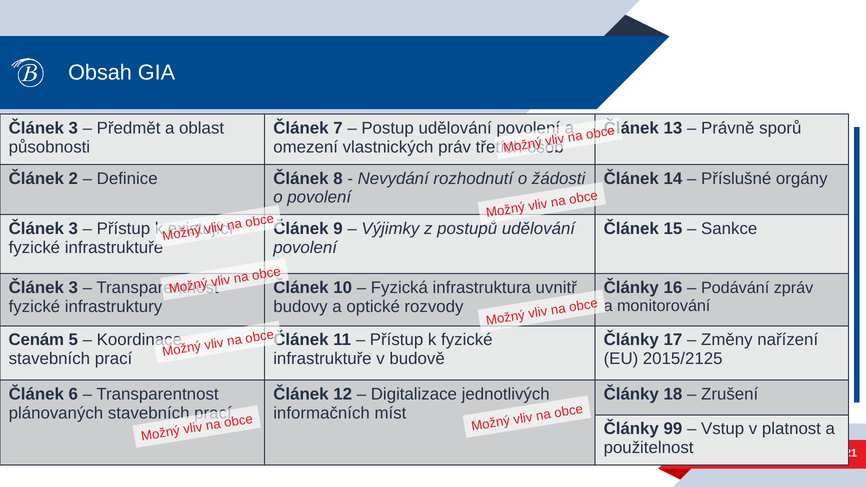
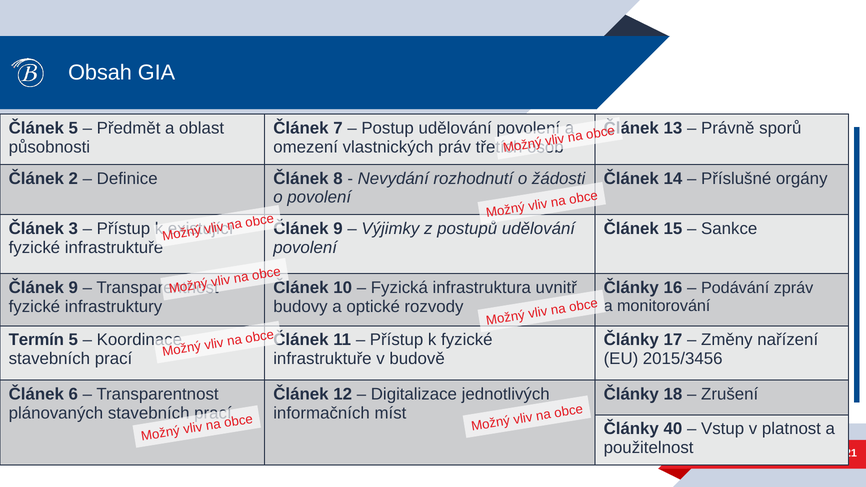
3 at (73, 128): 3 -> 5
3 at (73, 288): 3 -> 9
Cenám: Cenám -> Termín
2015/2125: 2015/2125 -> 2015/3456
99: 99 -> 40
